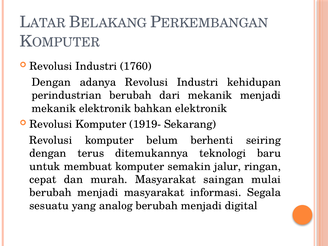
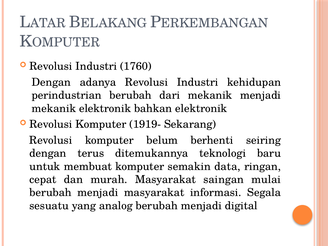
jalur: jalur -> data
